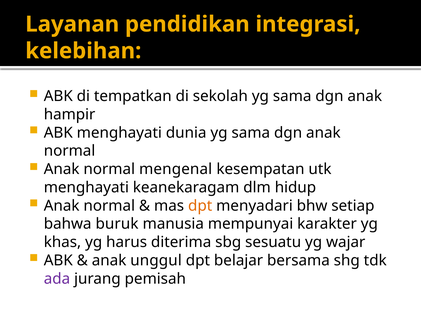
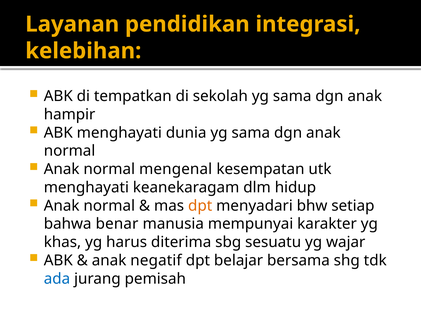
buruk: buruk -> benar
unggul: unggul -> negatif
ada colour: purple -> blue
